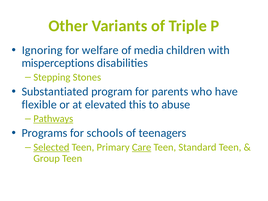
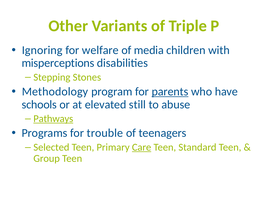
Substantiated: Substantiated -> Methodology
parents underline: none -> present
flexible: flexible -> schools
this: this -> still
schools: schools -> trouble
Selected underline: present -> none
